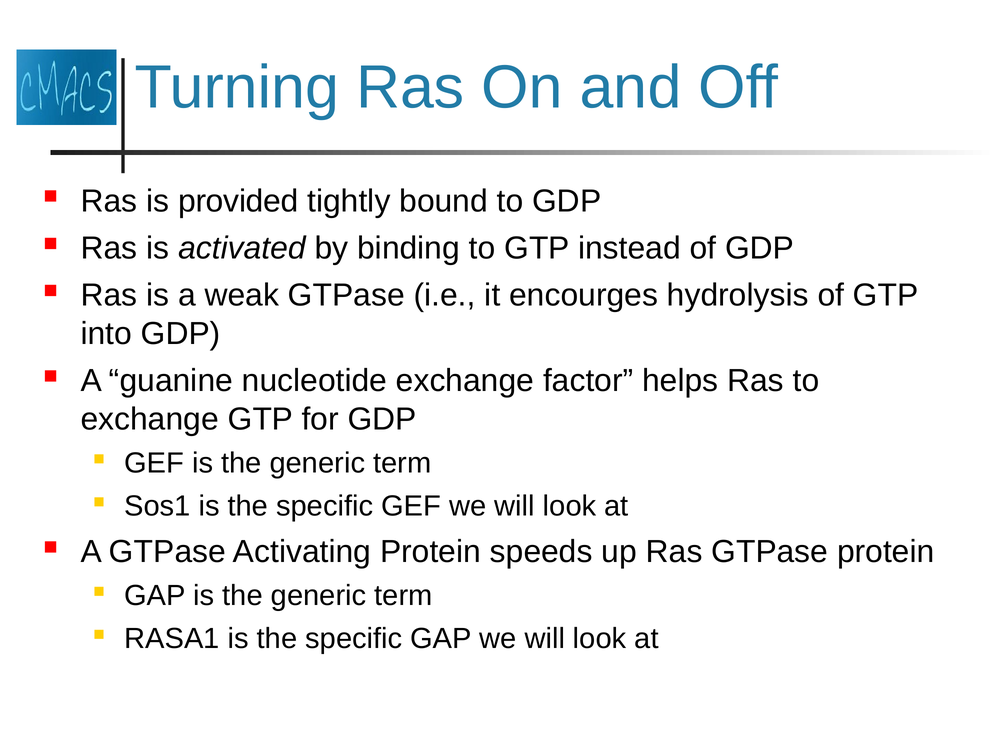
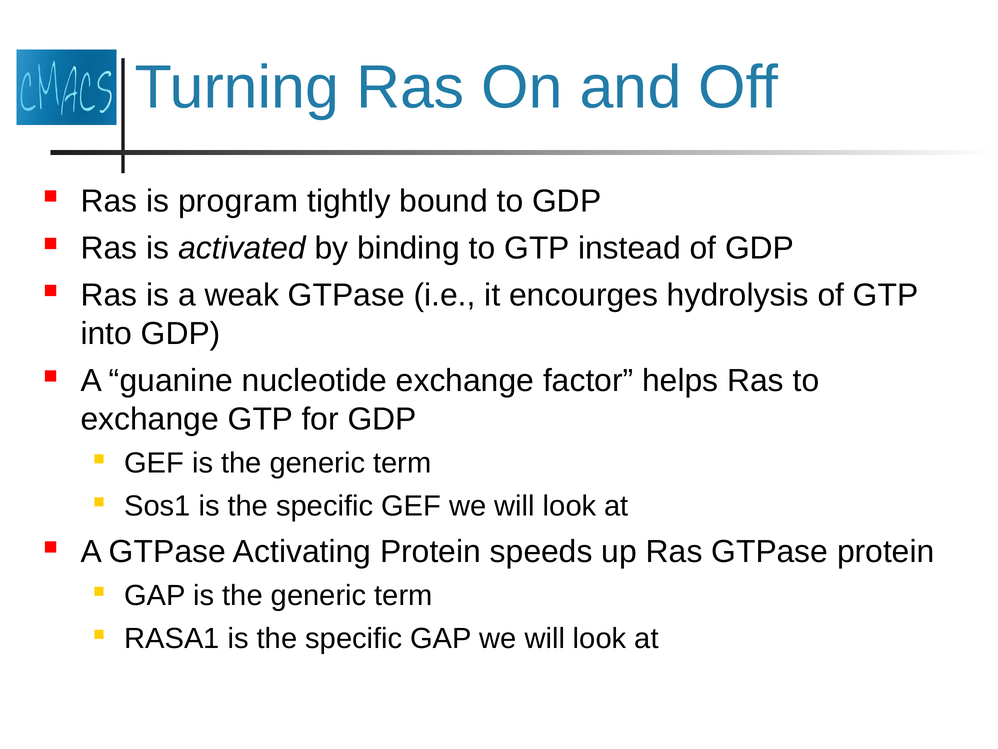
provided: provided -> program
